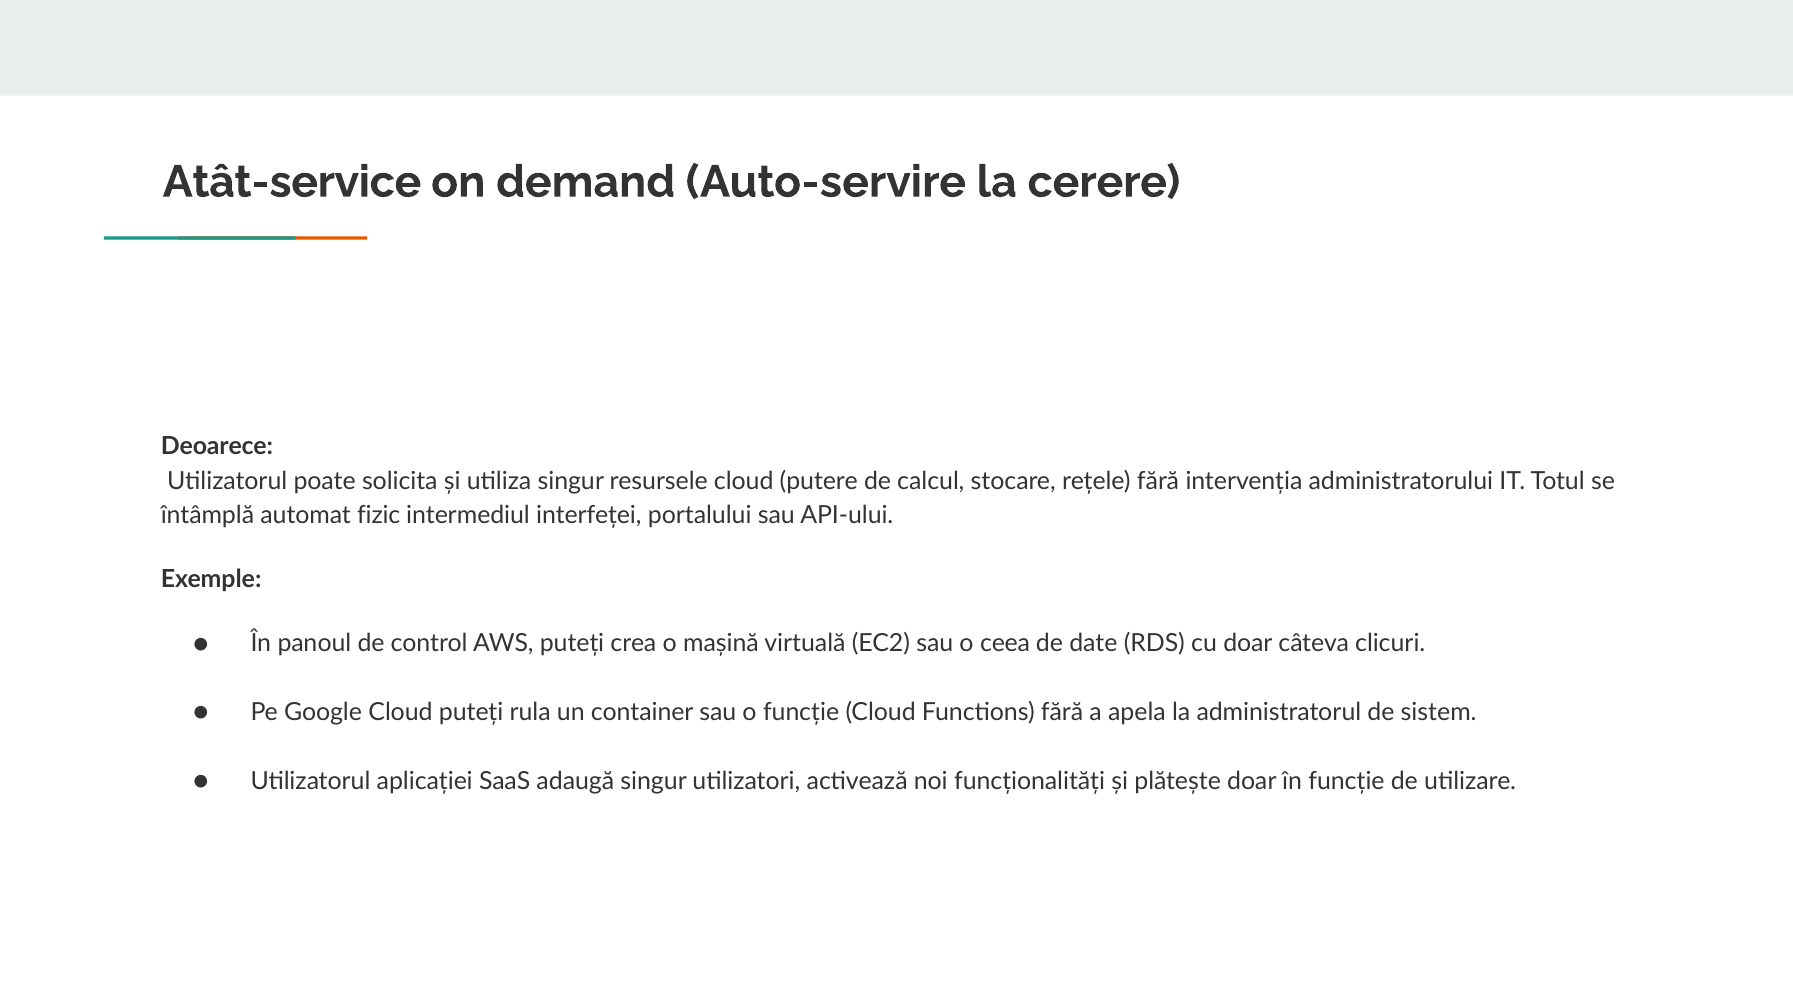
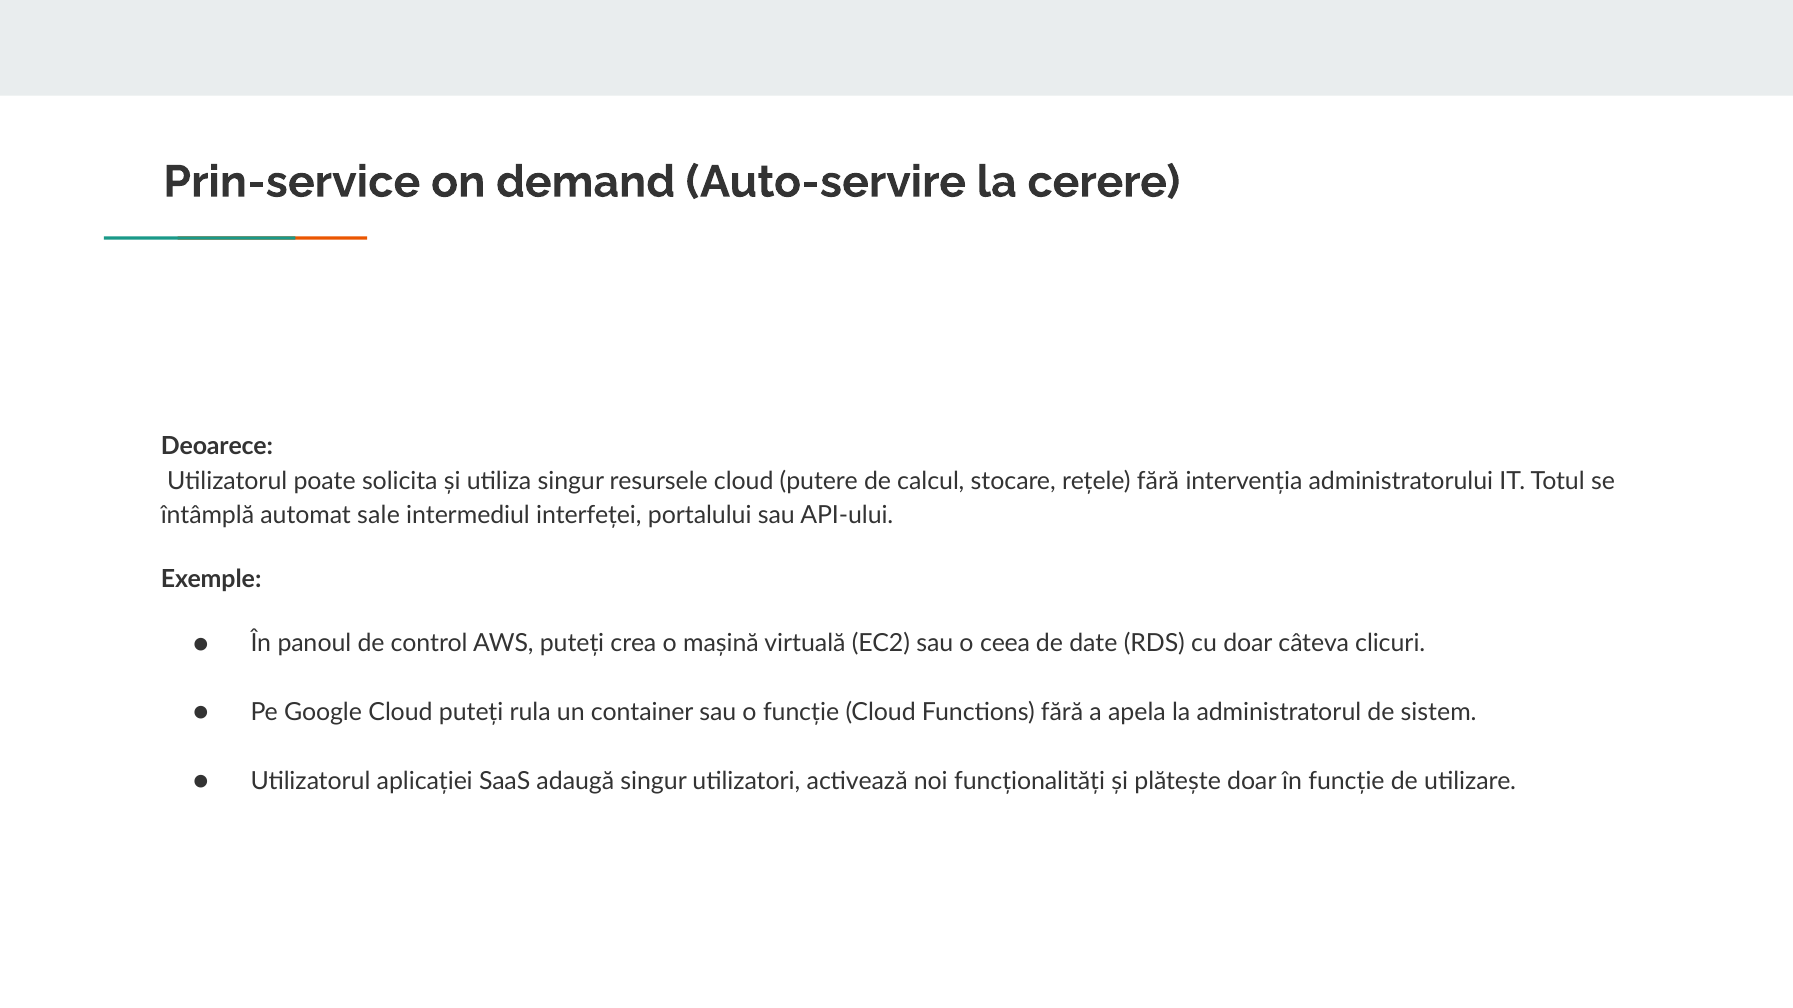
Atât-service: Atât-service -> Prin-service
fizic: fizic -> sale
